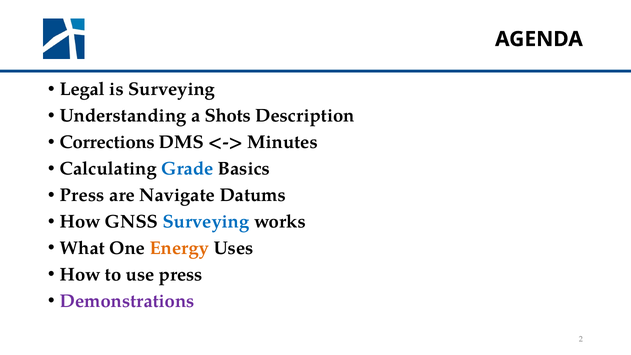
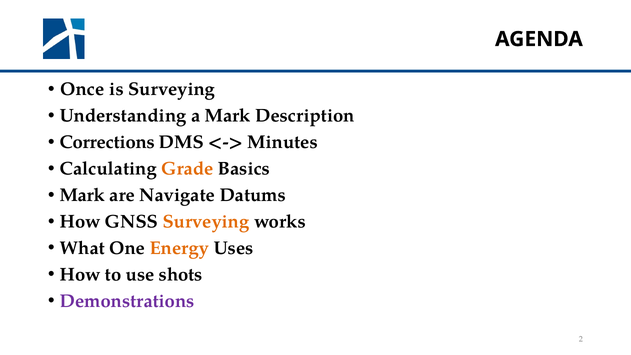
Legal: Legal -> Once
a Shots: Shots -> Mark
Grade colour: blue -> orange
Press at (82, 195): Press -> Mark
Surveying at (206, 222) colour: blue -> orange
use press: press -> shots
